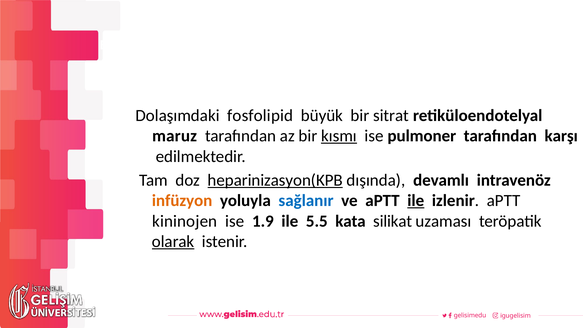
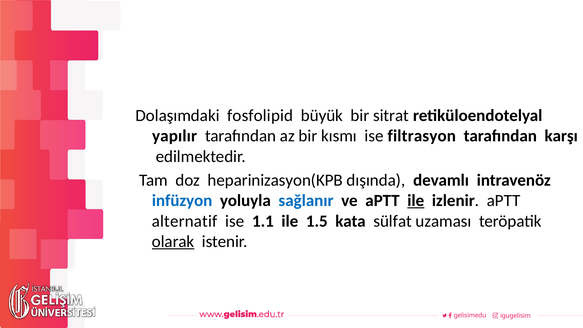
maruz: maruz -> yapılır
kısmı underline: present -> none
pulmoner: pulmoner -> filtrasyon
heparinizasyon(KPB underline: present -> none
infüzyon colour: orange -> blue
kininojen: kininojen -> alternatif
1.9: 1.9 -> 1.1
5.5: 5.5 -> 1.5
silikat: silikat -> sülfat
